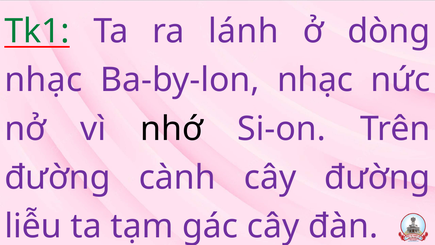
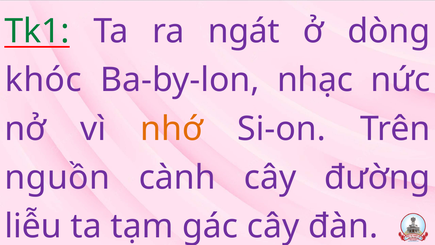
lánh: lánh -> ngát
nhạc at (43, 80): nhạc -> khóc
nhớ colour: black -> orange
đường at (58, 177): đường -> nguồn
